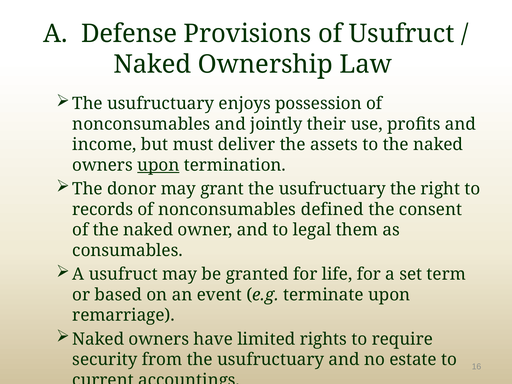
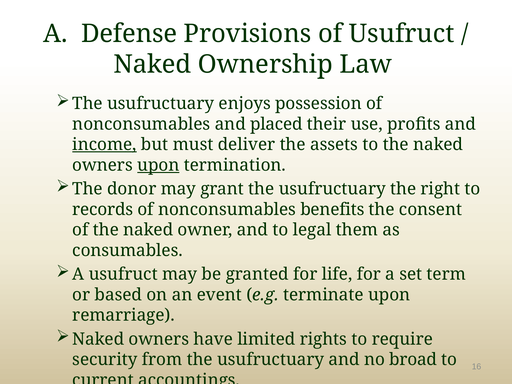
jointly: jointly -> placed
income underline: none -> present
defined: defined -> benefits
estate: estate -> broad
